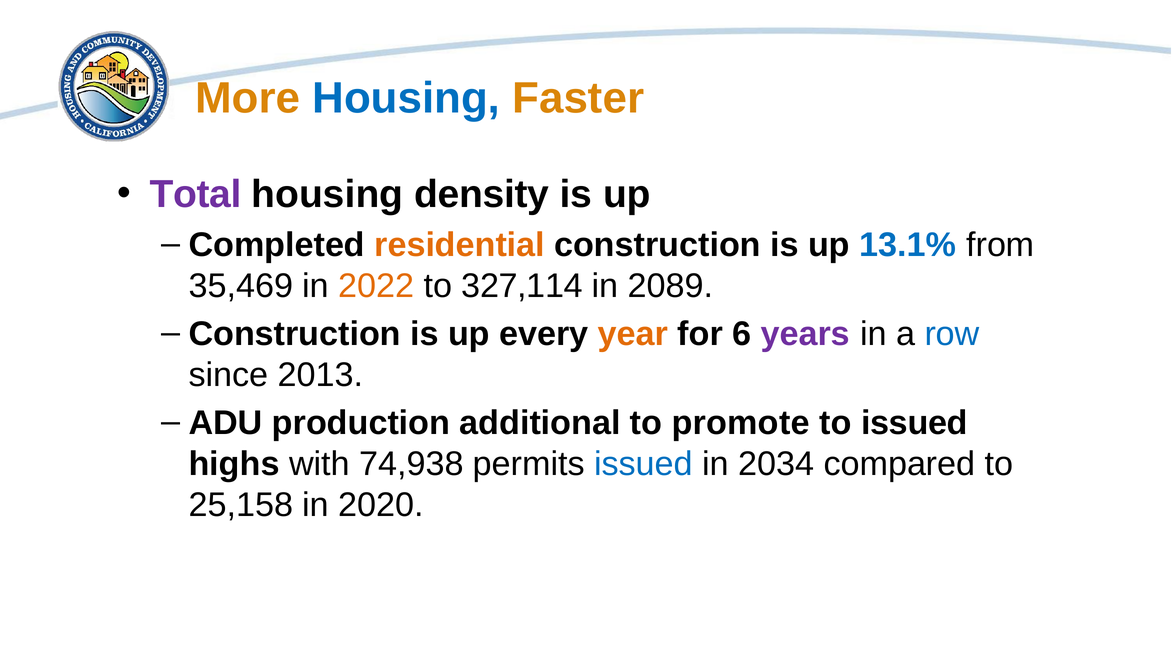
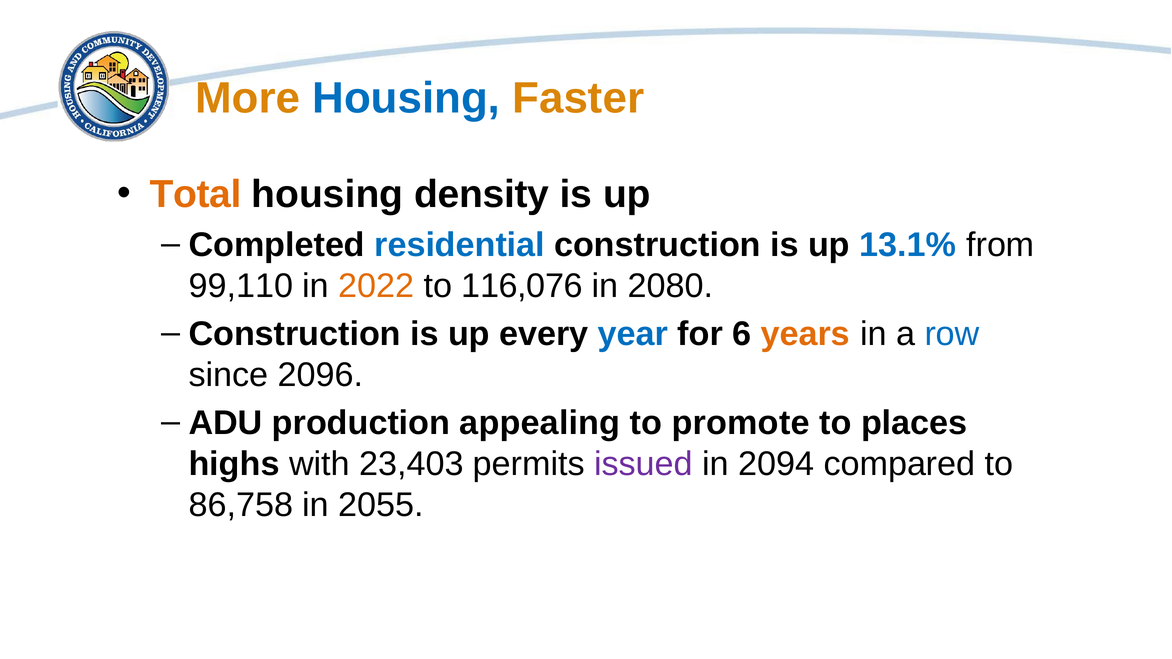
Total colour: purple -> orange
residential colour: orange -> blue
35,469: 35,469 -> 99,110
327,114: 327,114 -> 116,076
2089: 2089 -> 2080
year colour: orange -> blue
years colour: purple -> orange
2013: 2013 -> 2096
additional: additional -> appealing
to issued: issued -> places
74,938: 74,938 -> 23,403
issued at (644, 464) colour: blue -> purple
2034: 2034 -> 2094
25,158: 25,158 -> 86,758
2020: 2020 -> 2055
